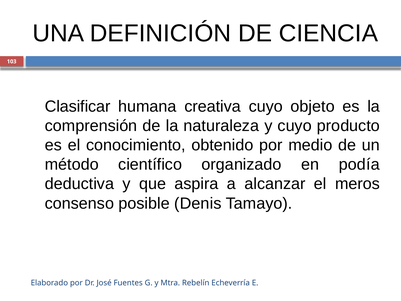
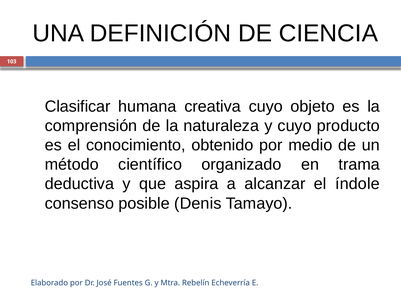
podía: podía -> trama
meros: meros -> índole
